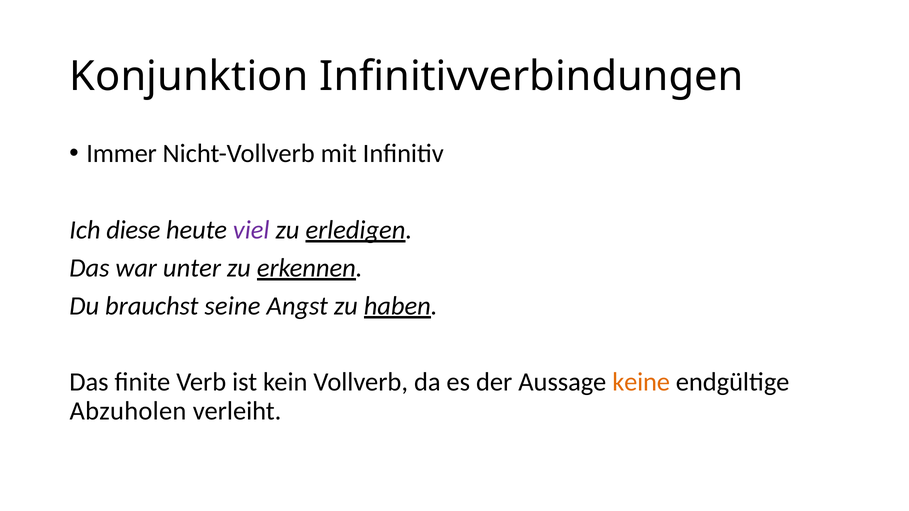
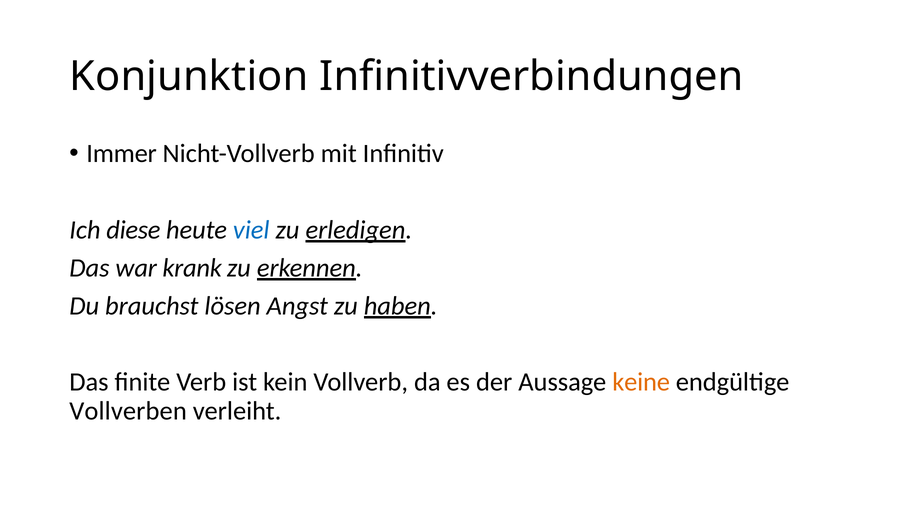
viel colour: purple -> blue
unter: unter -> krank
seine: seine -> lösen
Abzuholen: Abzuholen -> Vollverben
